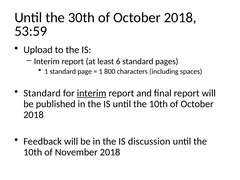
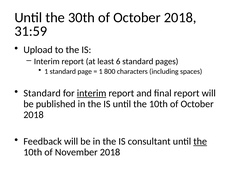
53:59: 53:59 -> 31:59
discussion: discussion -> consultant
the at (200, 141) underline: none -> present
